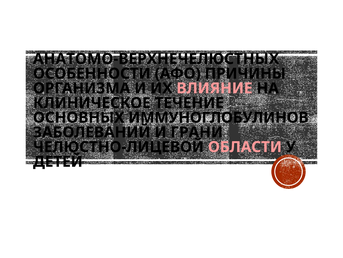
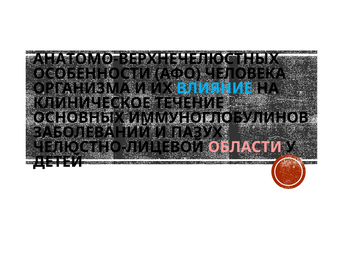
ПРИЧИНЫ: ПРИЧИНЫ -> ЧЕЛОВЕКА
ВЛИЯНИЕ colour: pink -> light blue
ГРАНИ: ГРАНИ -> ПАЗУХ
